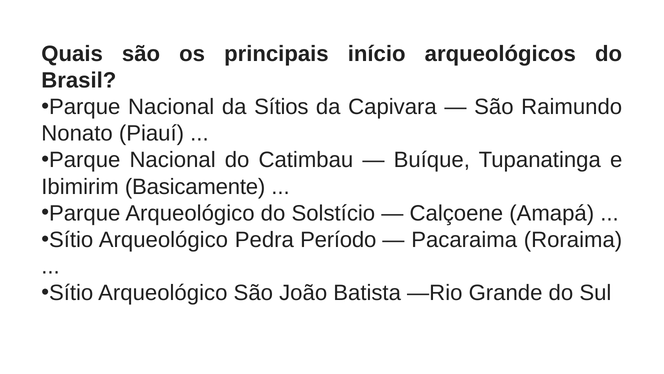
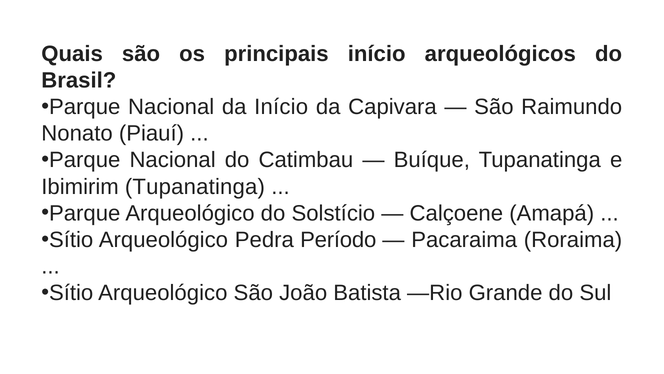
da Sítios: Sítios -> Início
Ibimirim Basicamente: Basicamente -> Tupanatinga
